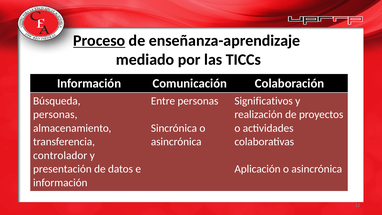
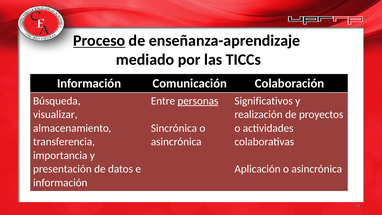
personas at (198, 101) underline: none -> present
personas at (55, 114): personas -> visualizar
controlador: controlador -> importancia
